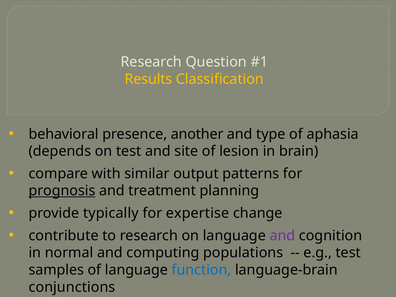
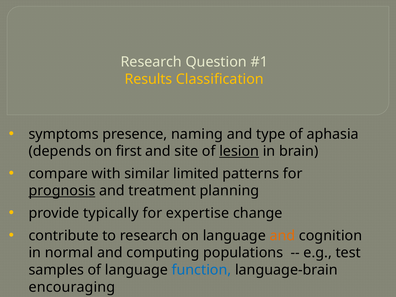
behavioral: behavioral -> symptoms
another: another -> naming
on test: test -> first
lesion underline: none -> present
output: output -> limited
and at (282, 236) colour: purple -> orange
conjunctions: conjunctions -> encouraging
